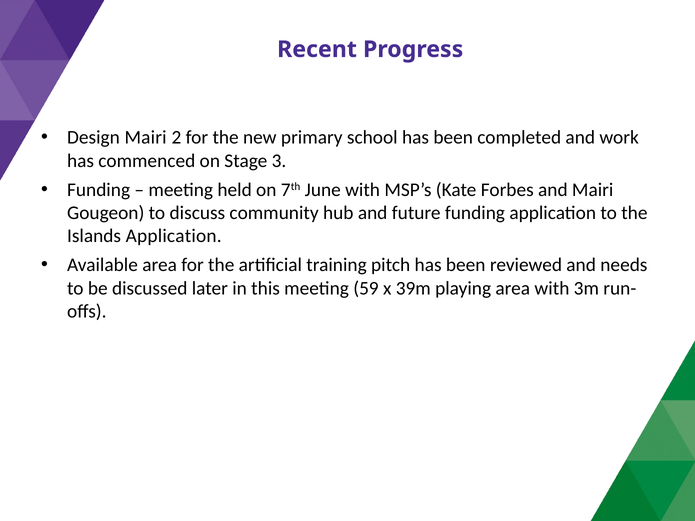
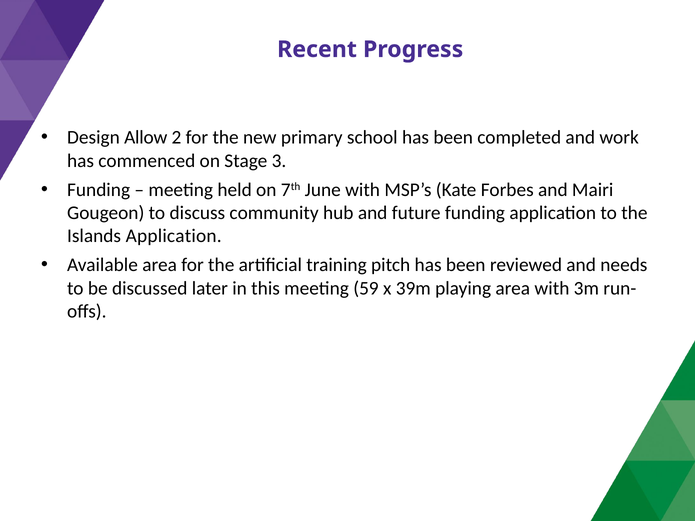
Design Mairi: Mairi -> Allow
